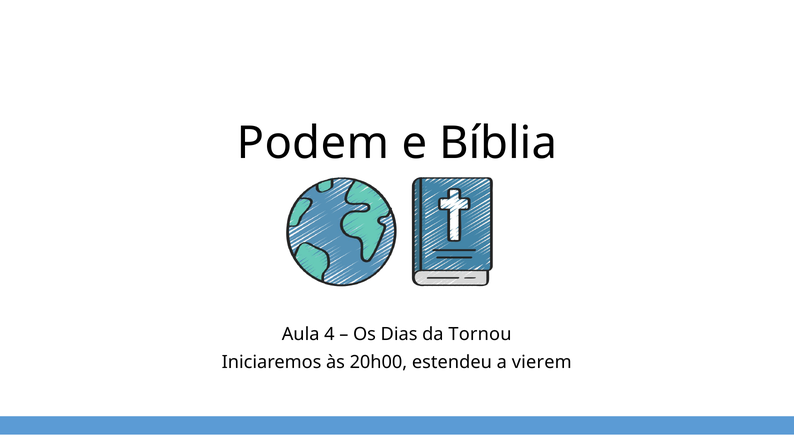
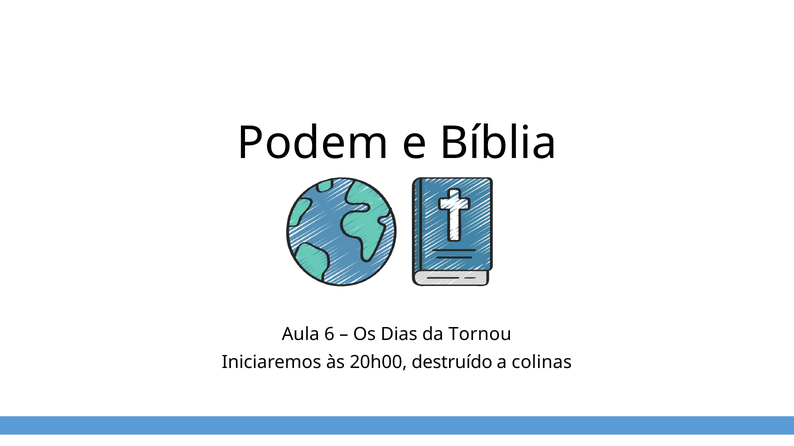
4: 4 -> 6
estendeu: estendeu -> destruído
vierem: vierem -> colinas
